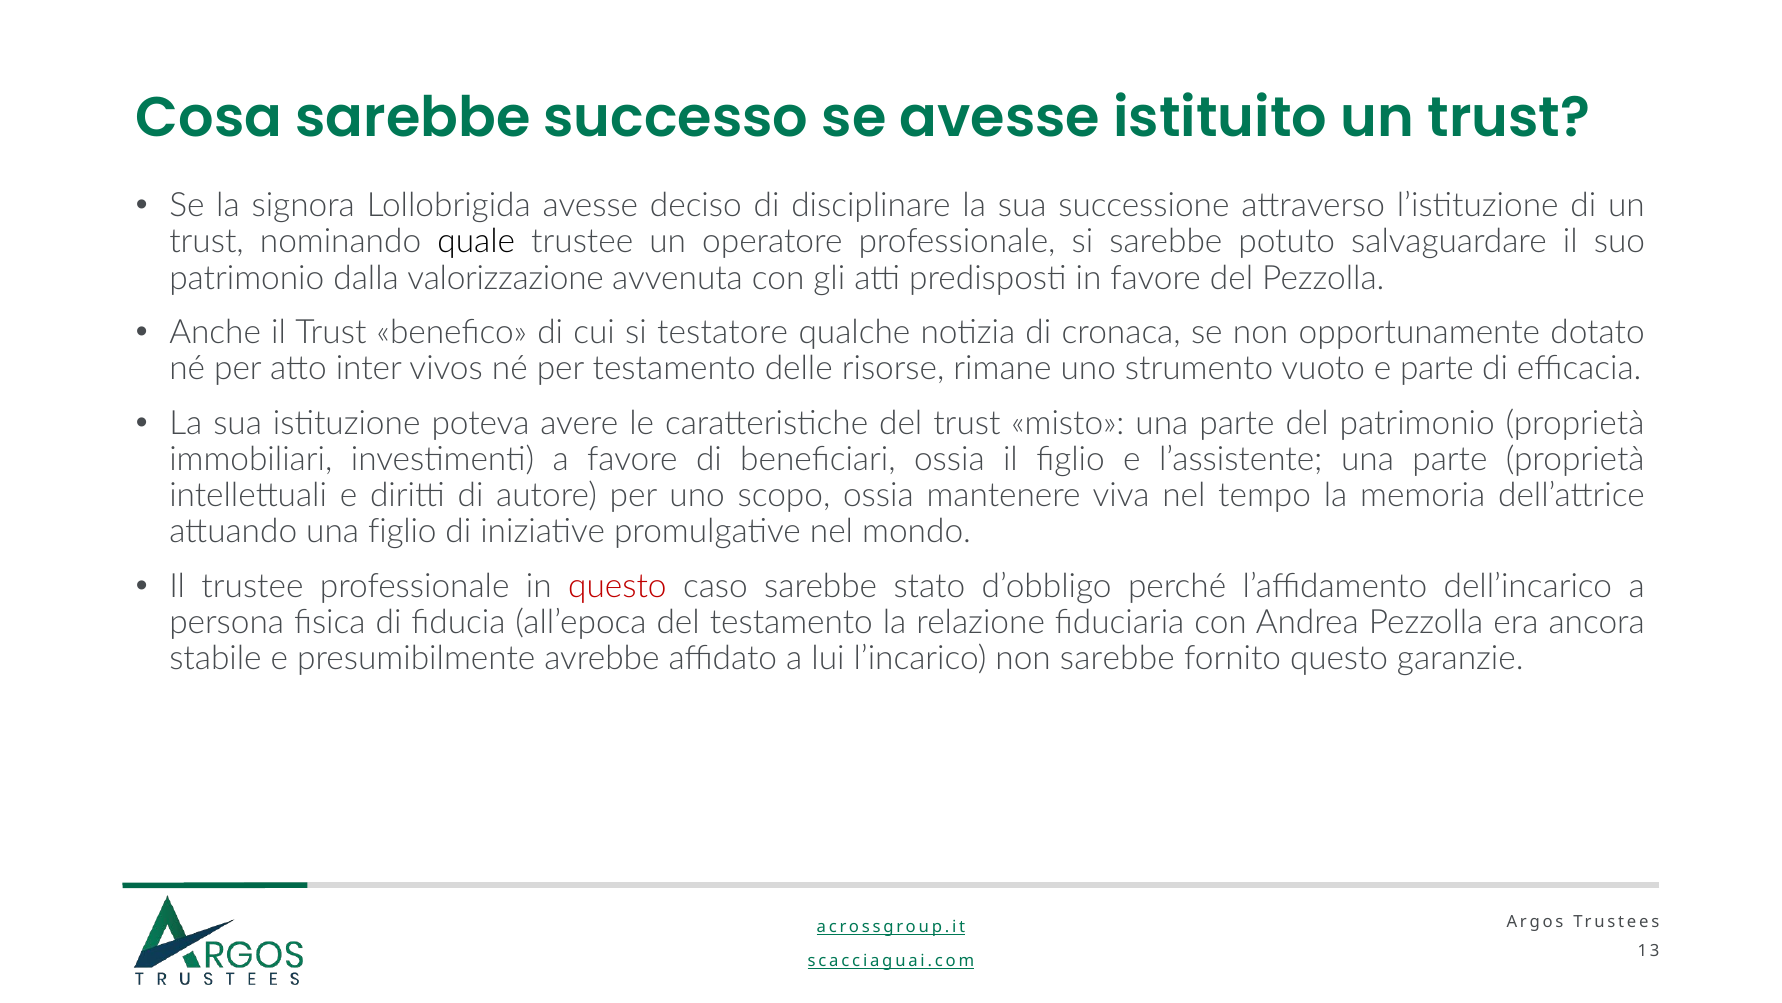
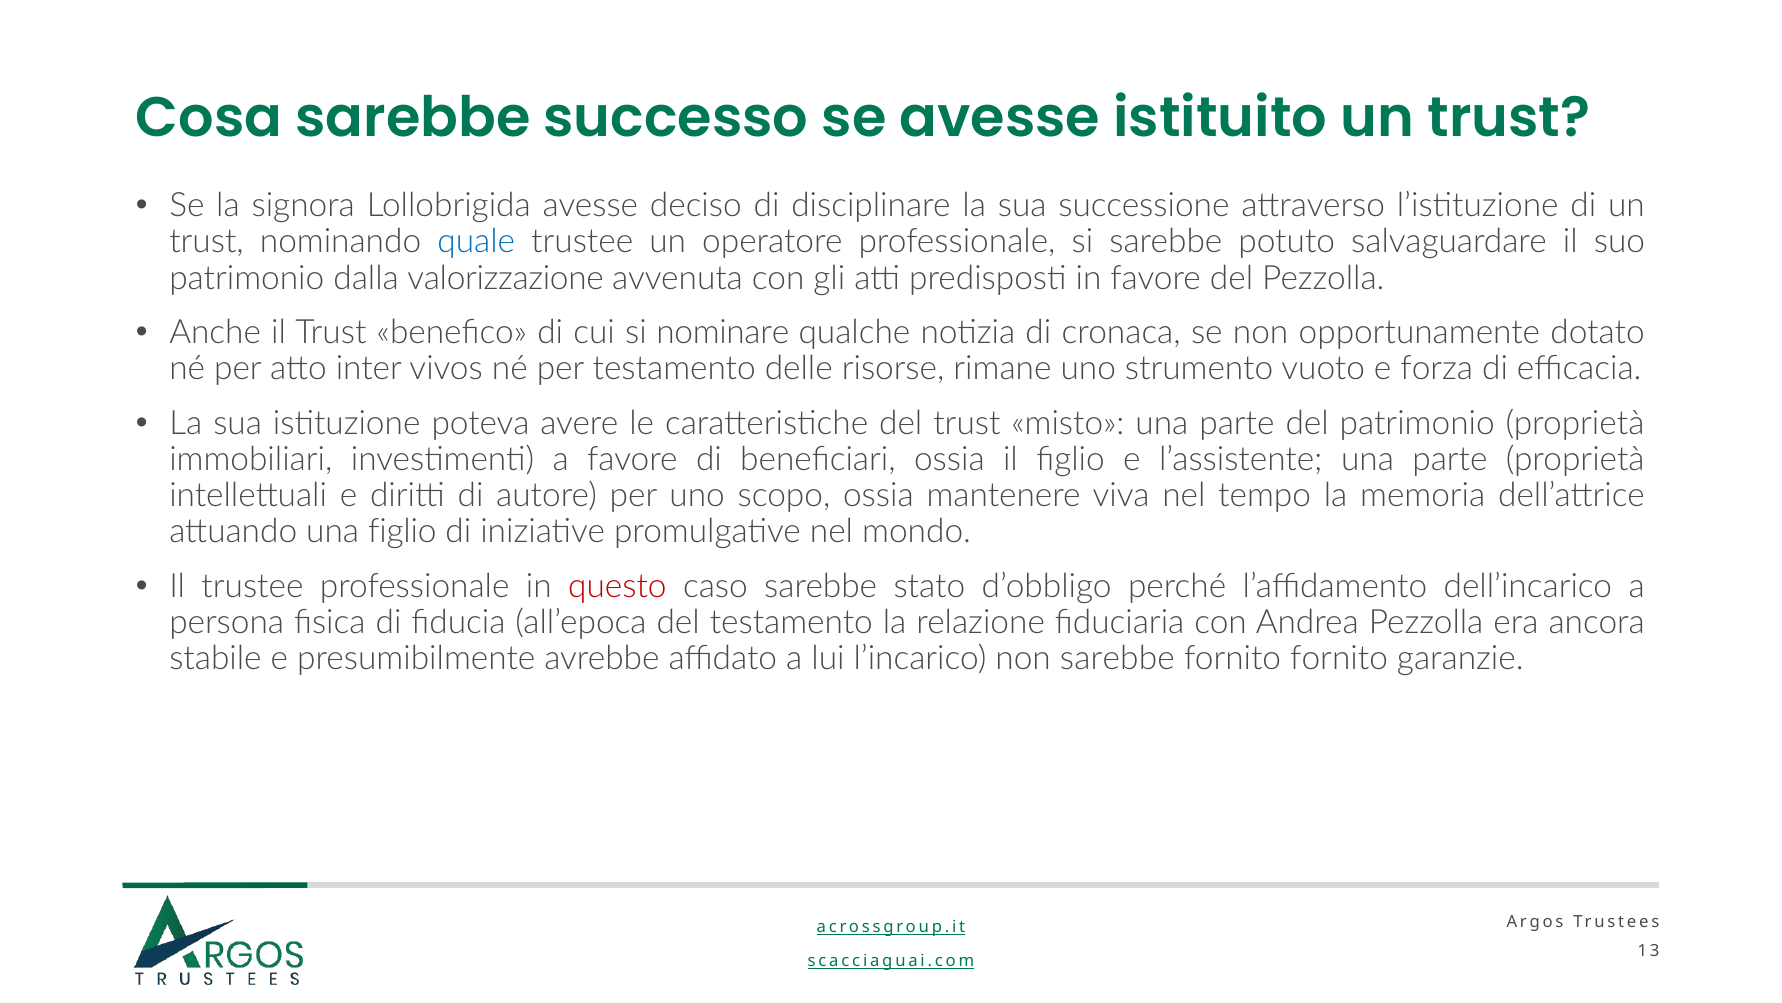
quale colour: black -> blue
testatore: testatore -> nominare
e parte: parte -> forza
fornito questo: questo -> fornito
